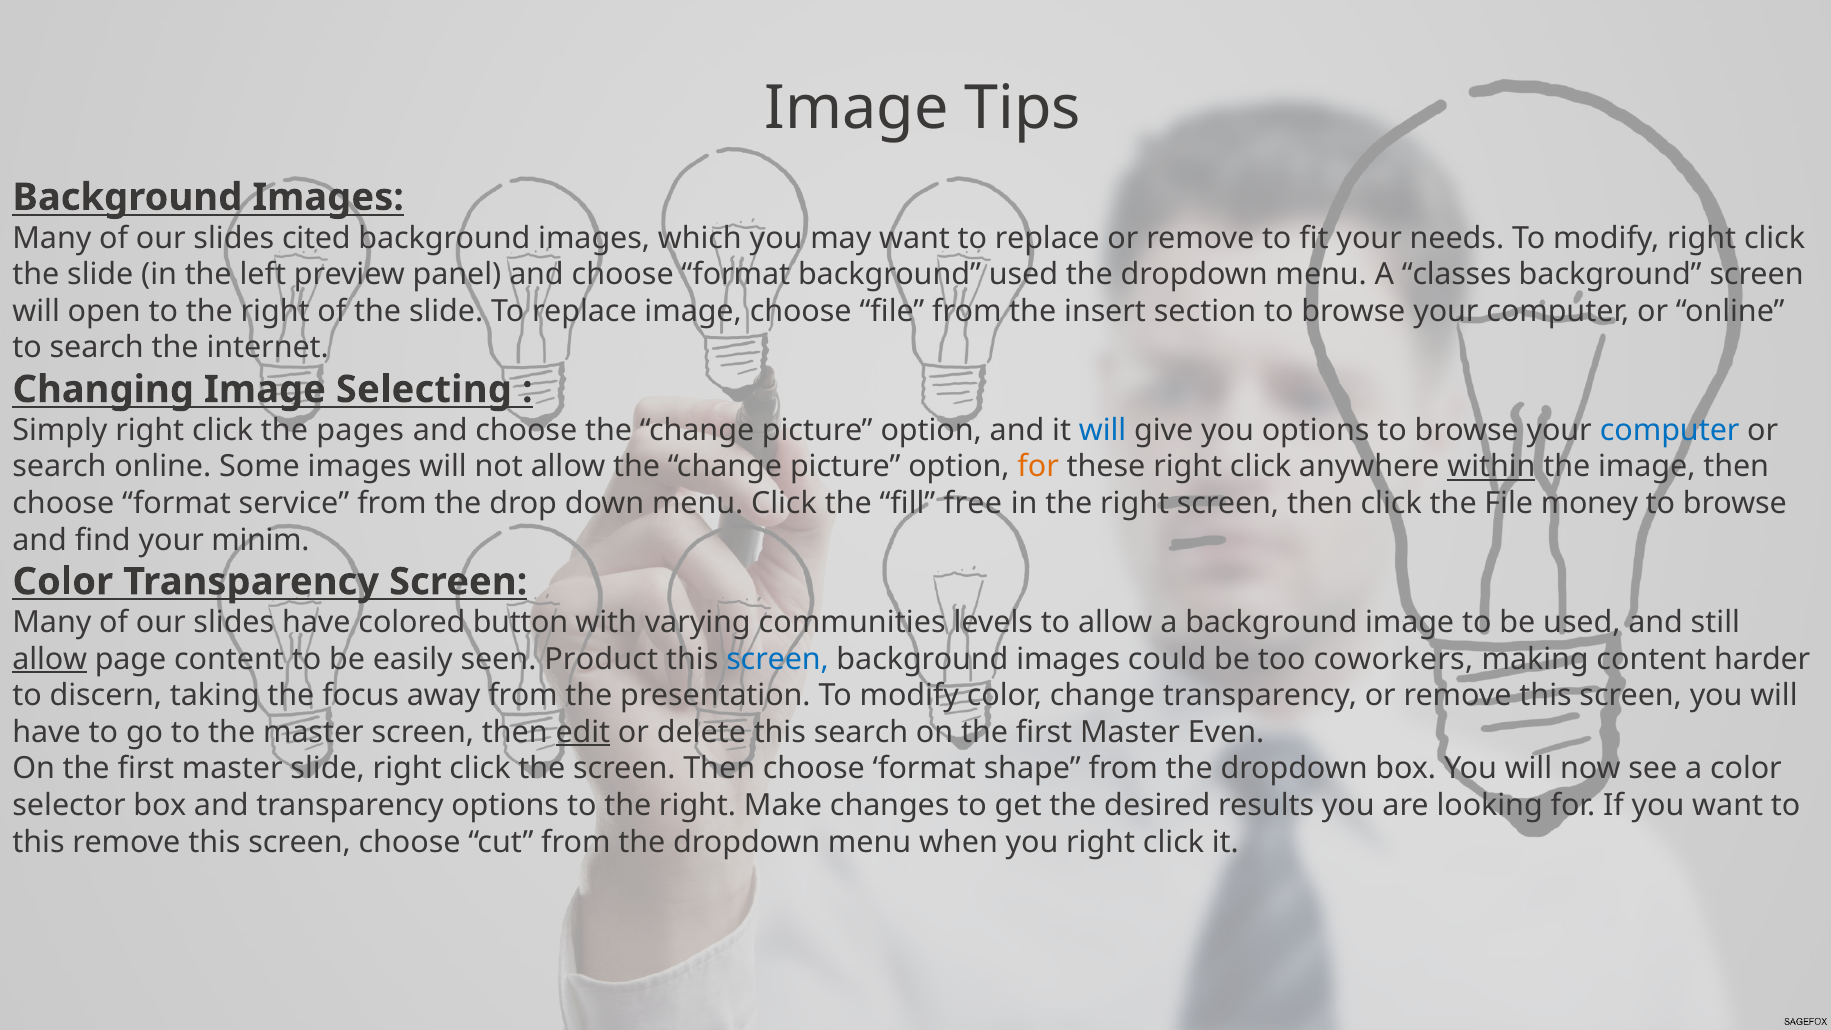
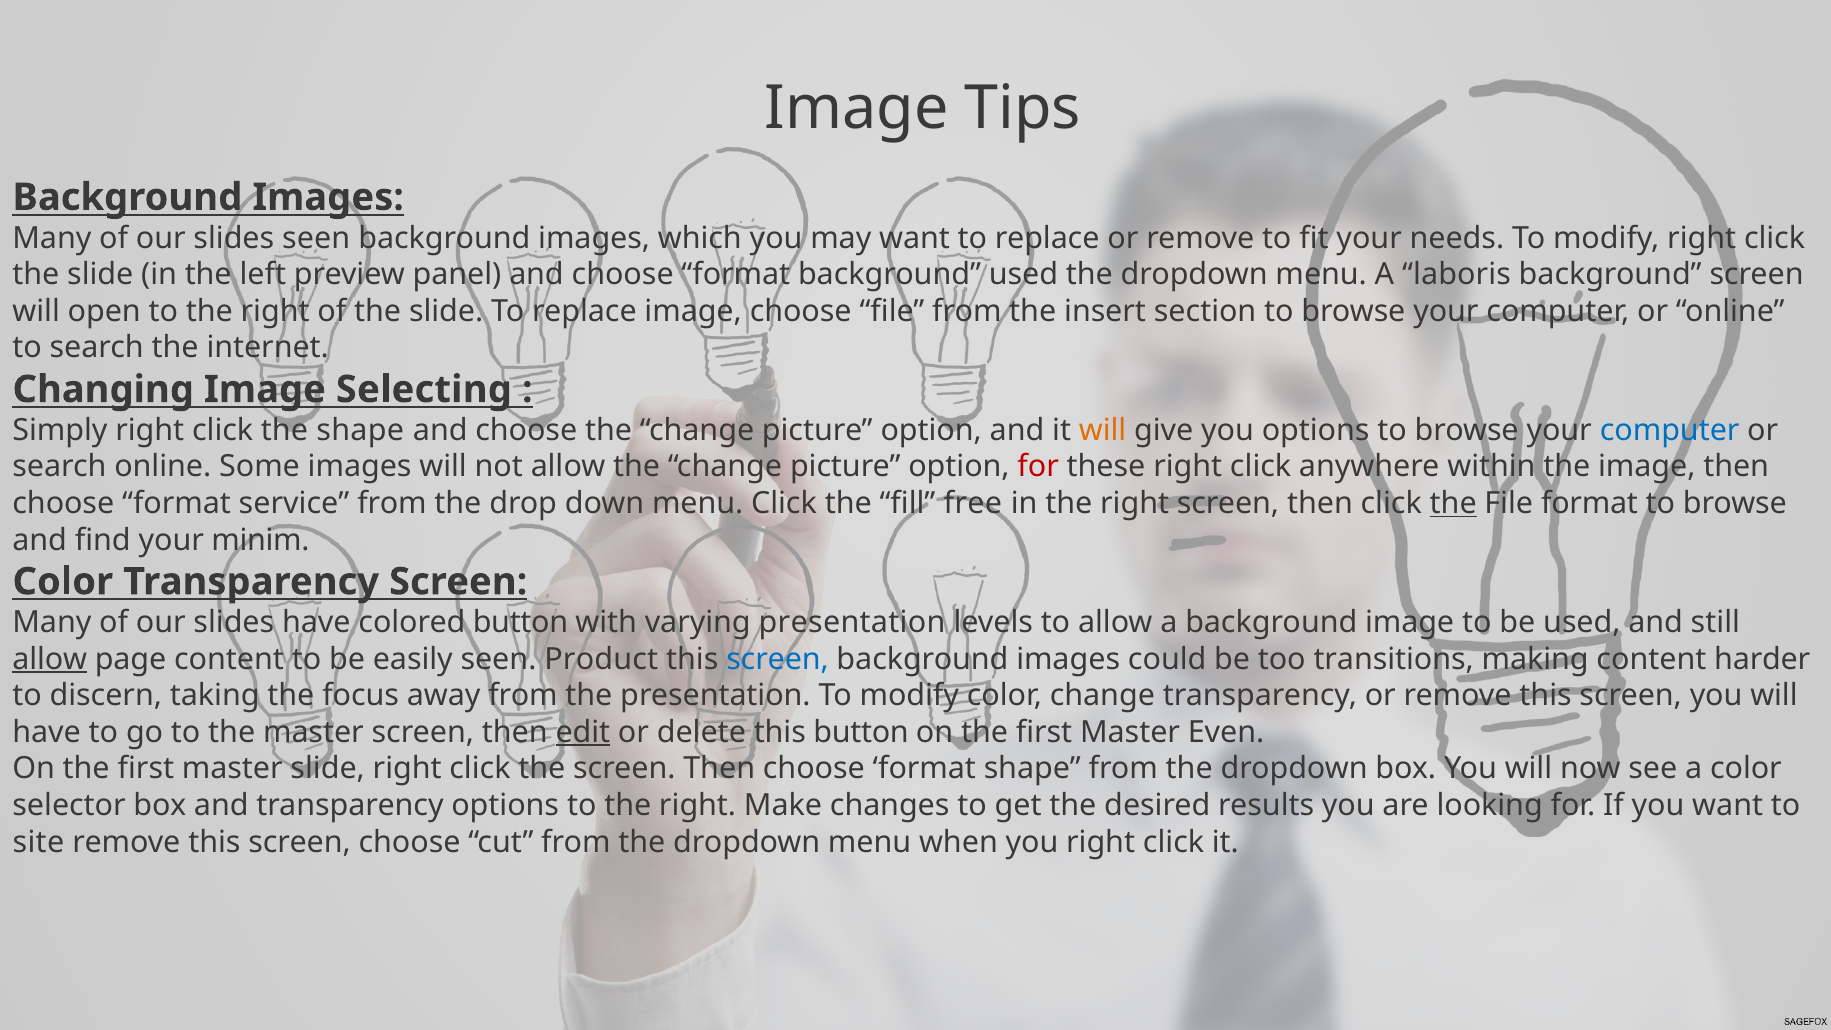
slides cited: cited -> seen
classes: classes -> laboris
the pages: pages -> shape
will at (1103, 430) colour: blue -> orange
for at (1038, 467) colour: orange -> red
within underline: present -> none
the at (1453, 503) underline: none -> present
File money: money -> format
varying communities: communities -> presentation
coworkers: coworkers -> transitions
this search: search -> button
this at (39, 842): this -> site
